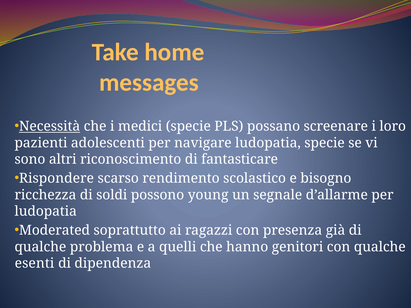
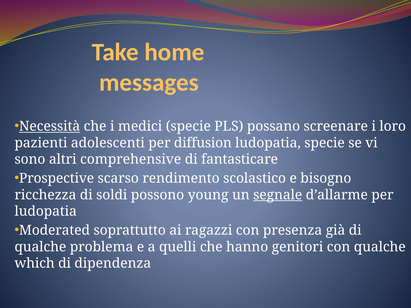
navigare: navigare -> diffusion
riconoscimento: riconoscimento -> comprehensive
Rispondere: Rispondere -> Prospective
segnale underline: none -> present
esenti: esenti -> which
